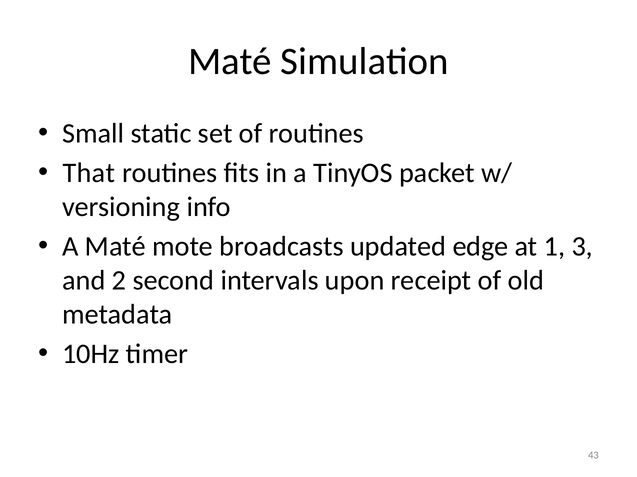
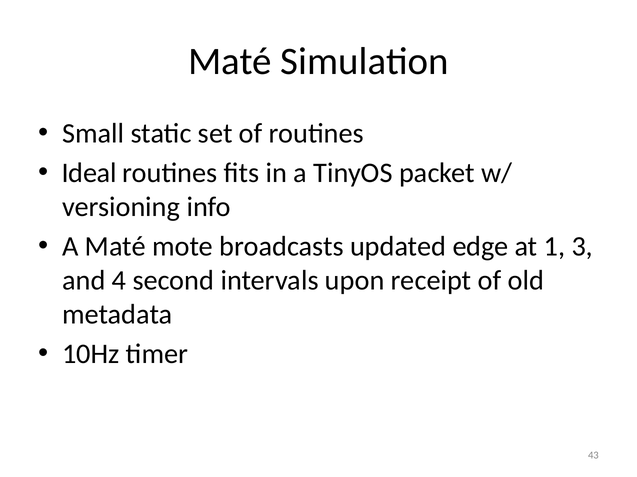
That: That -> Ideal
2: 2 -> 4
